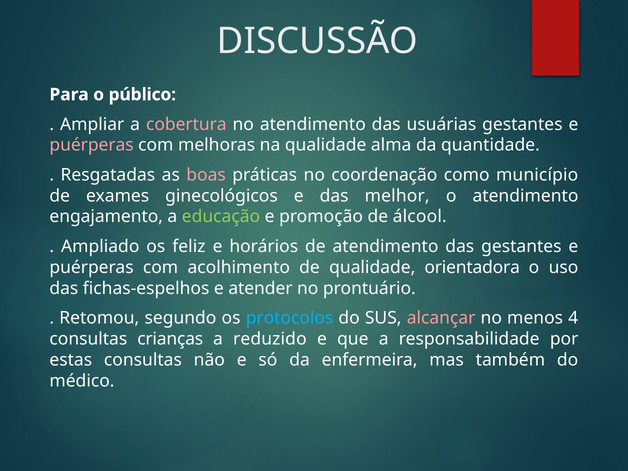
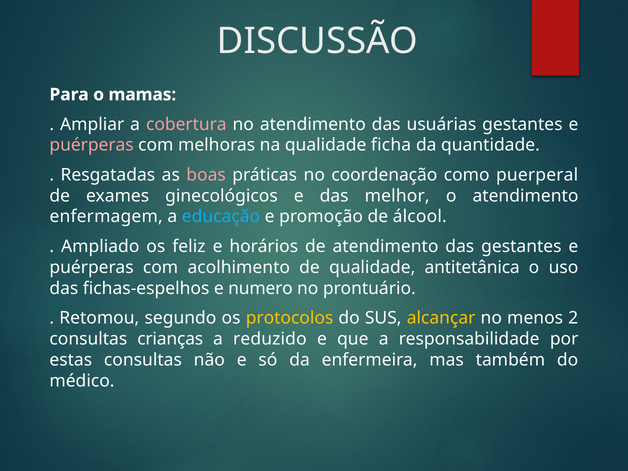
público: público -> mamas
alma: alma -> ficha
município: município -> puerperal
engajamento: engajamento -> enfermagem
educação colour: light green -> light blue
orientadora: orientadora -> antitetânica
atender: atender -> numero
protocolos colour: light blue -> yellow
alcançar colour: pink -> yellow
4: 4 -> 2
